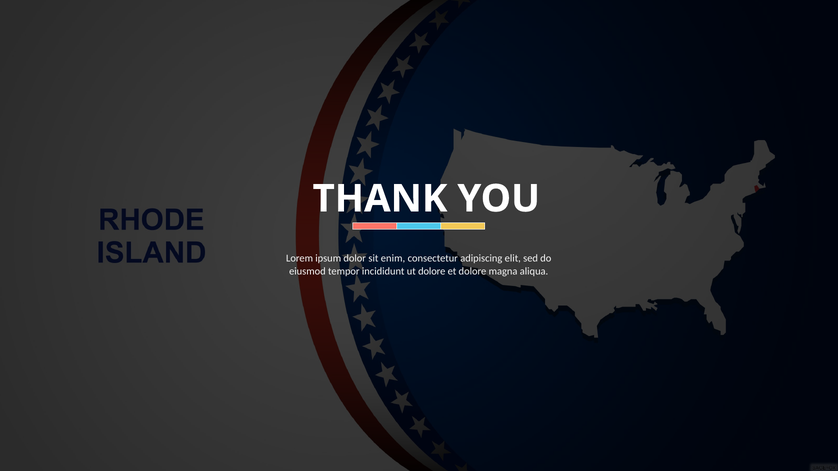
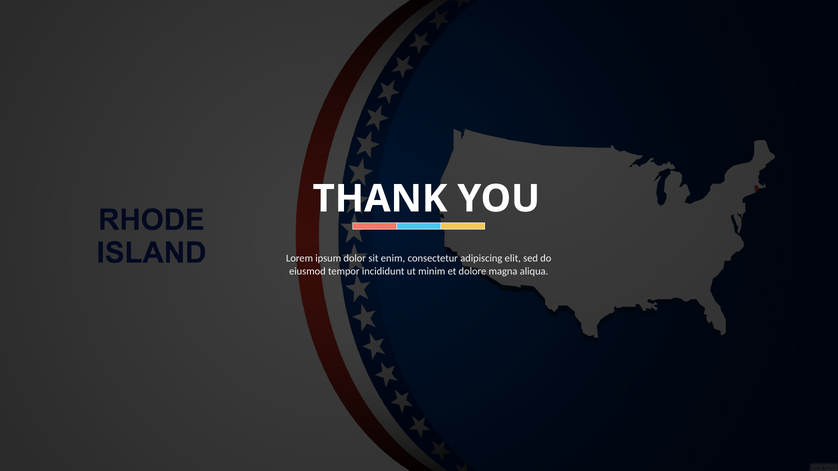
ut dolore: dolore -> minim
